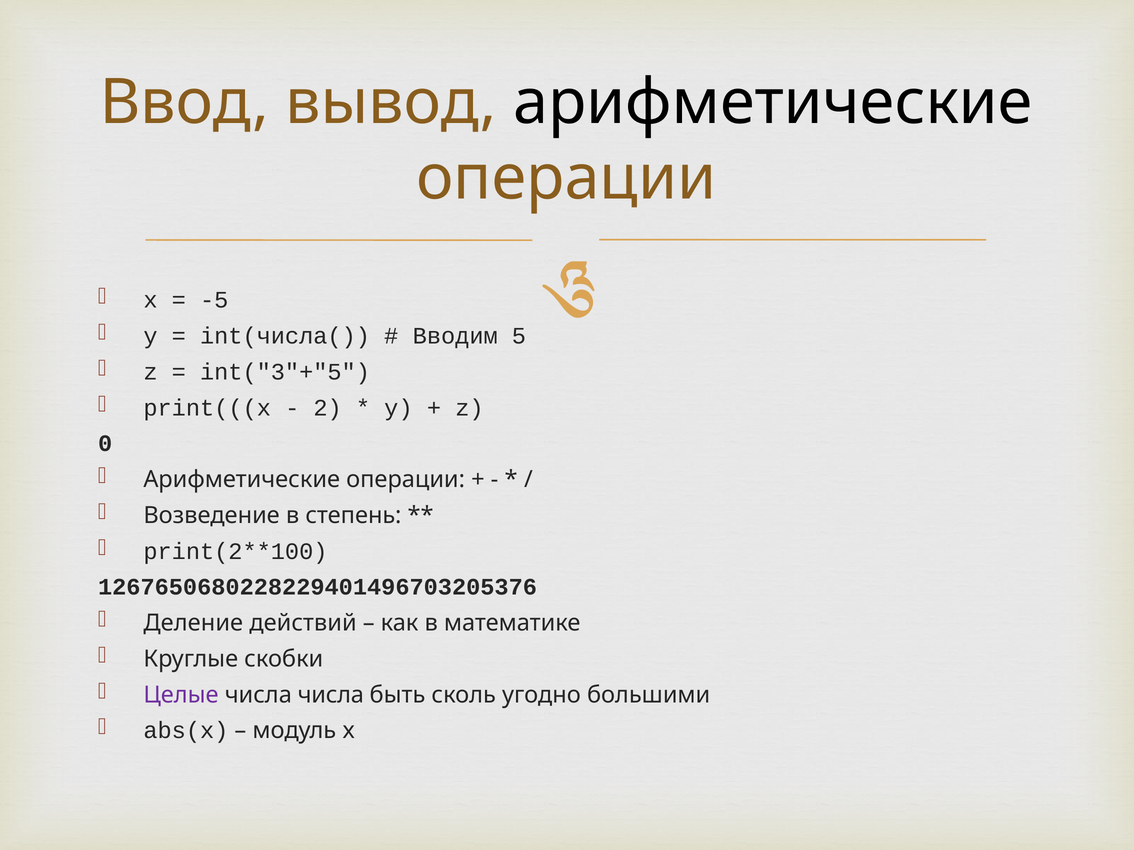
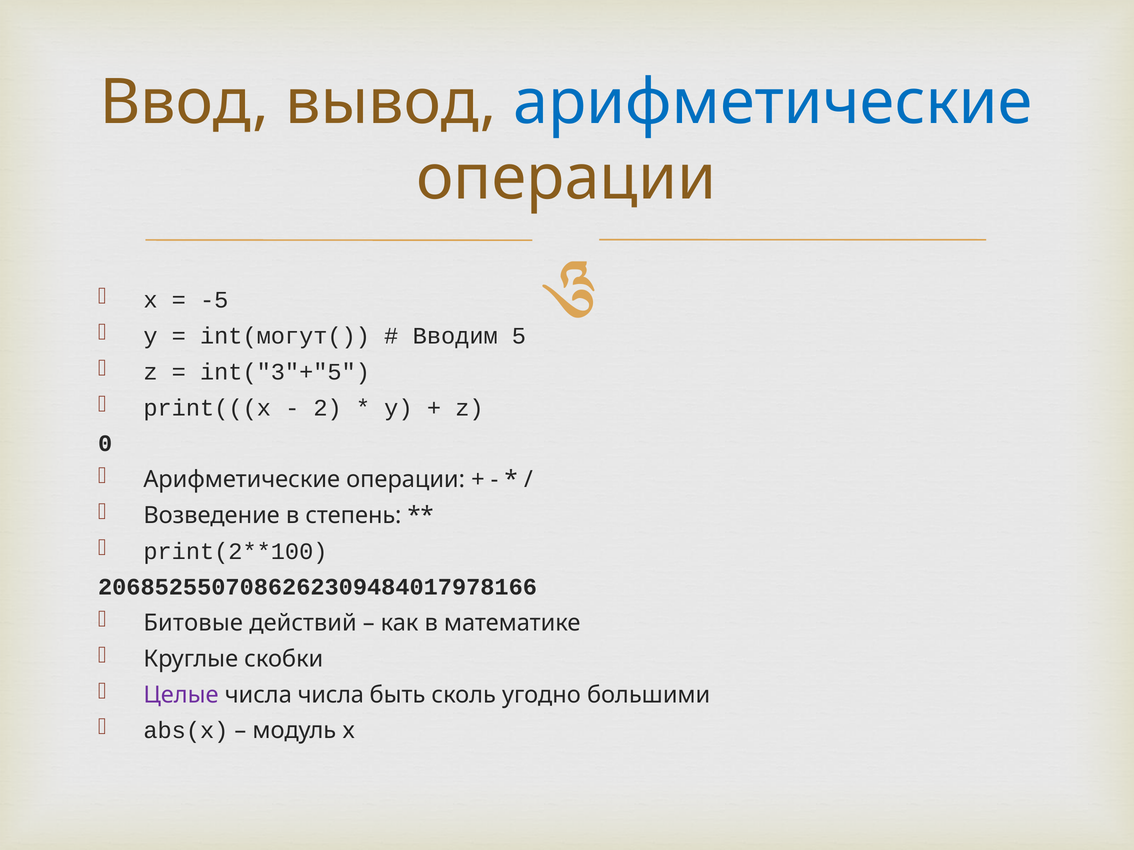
арифметические at (773, 103) colour: black -> blue
int(числа(: int(числа( -> int(могут(
1267650680228229401496703205376: 1267650680228229401496703205376 -> 2068525507086262309484017978166
Деление: Деление -> Битовые
